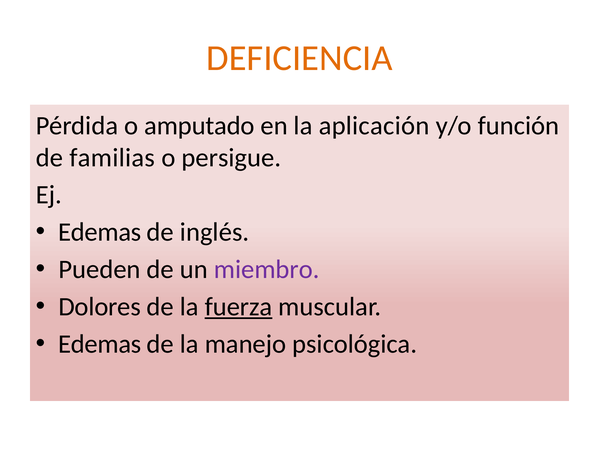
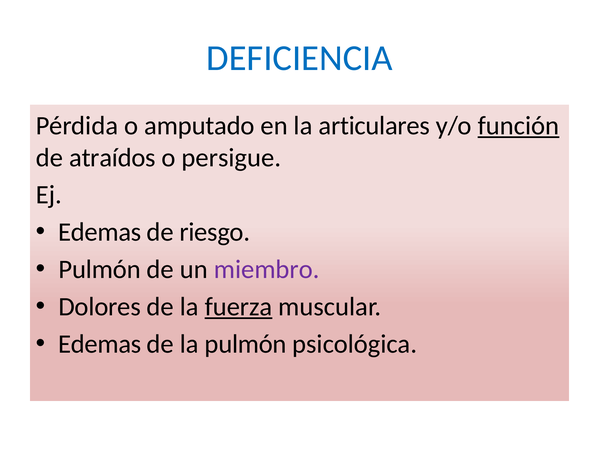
DEFICIENCIA colour: orange -> blue
aplicación: aplicación -> articulares
función underline: none -> present
familias: familias -> atraídos
inglés: inglés -> riesgo
Pueden at (100, 270): Pueden -> Pulmón
la manejo: manejo -> pulmón
